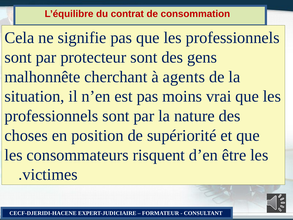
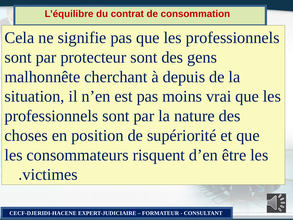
agents: agents -> depuis
